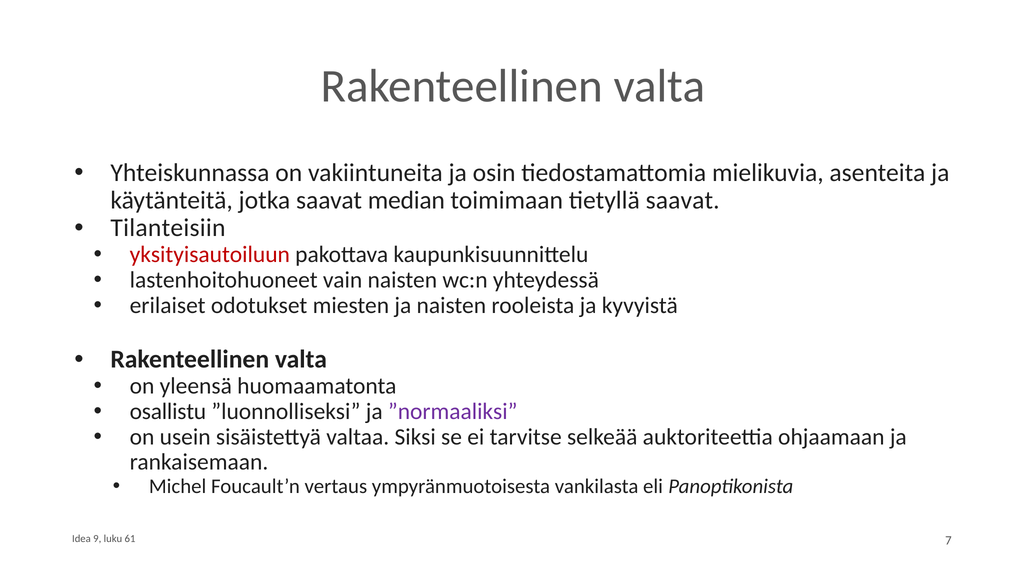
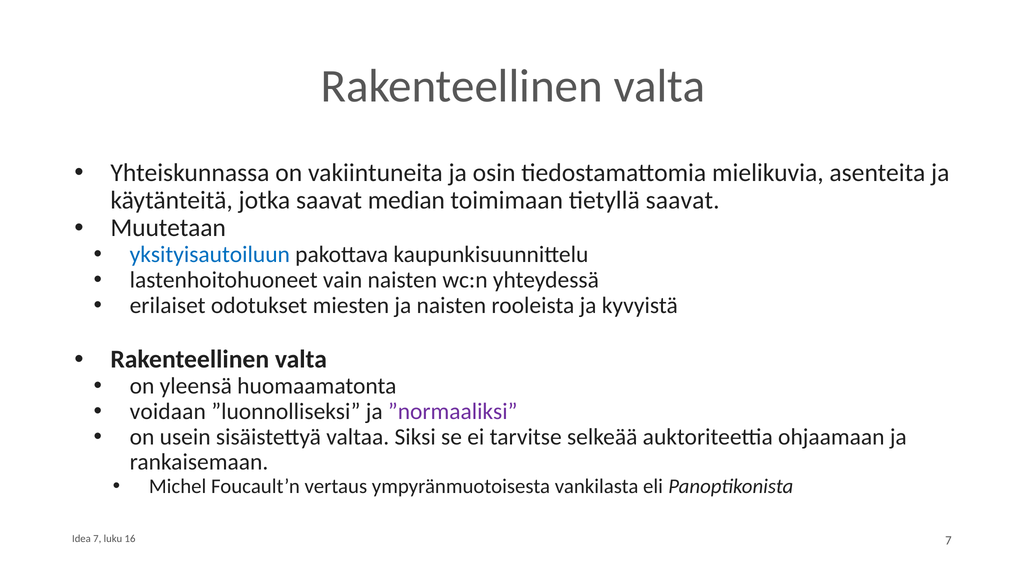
Tilanteisiin: Tilanteisiin -> Muutetaan
yksityisautoiluun colour: red -> blue
osallistu: osallistu -> voidaan
Idea 9: 9 -> 7
61: 61 -> 16
